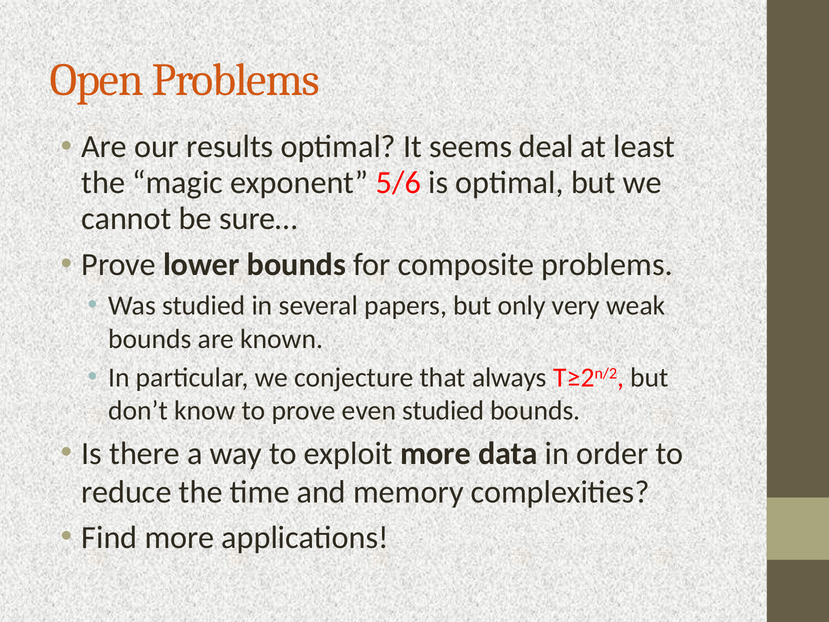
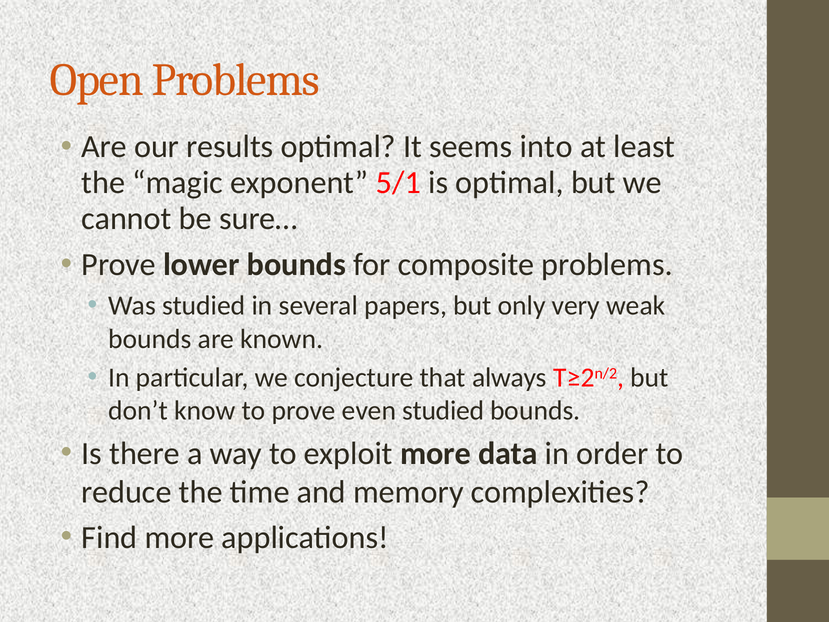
deal: deal -> into
5/6: 5/6 -> 5/1
